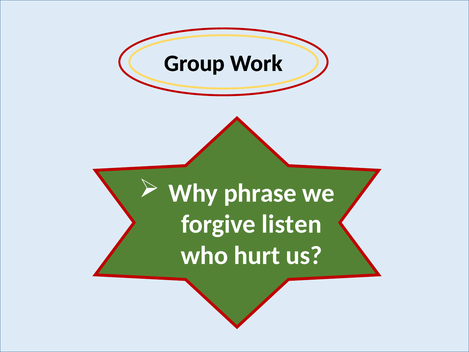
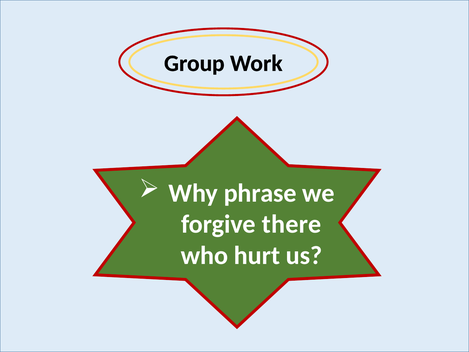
listen: listen -> there
